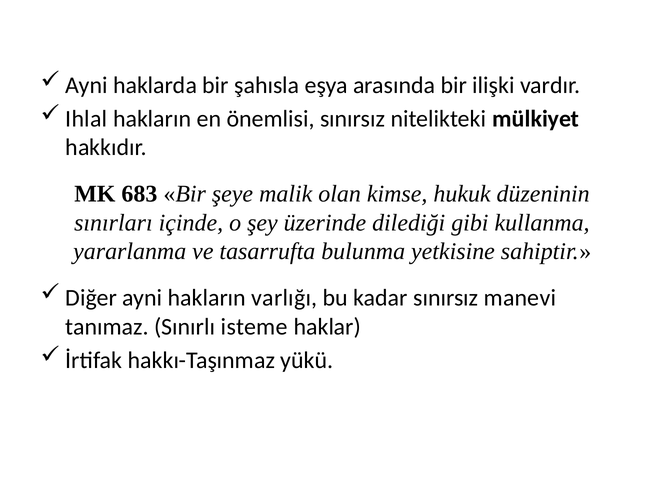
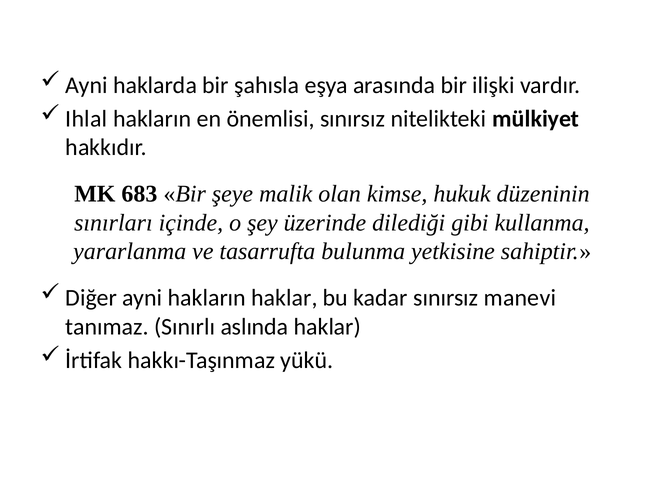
hakların varlığı: varlığı -> haklar
isteme: isteme -> aslında
